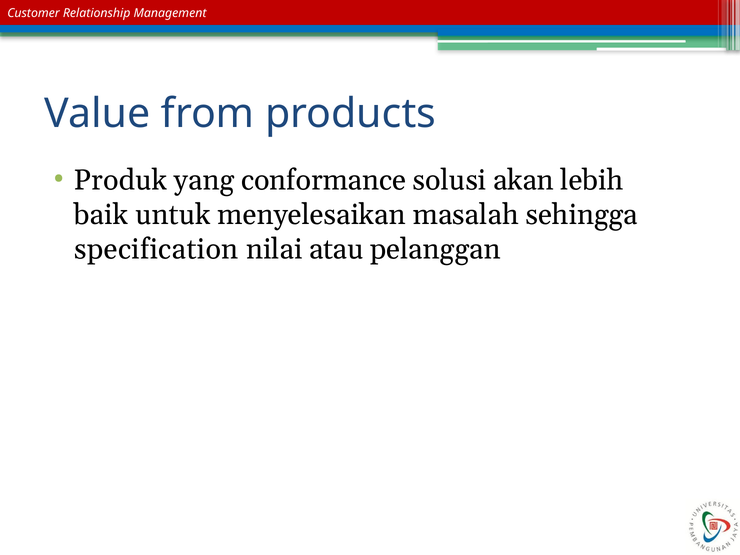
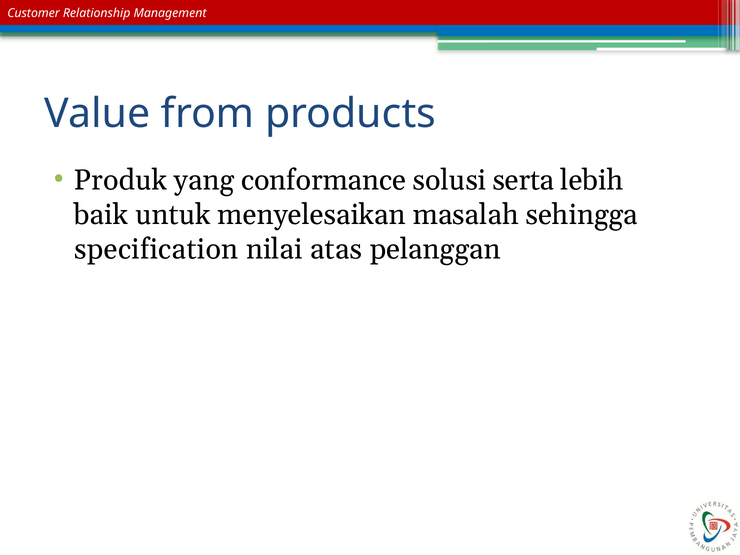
akan: akan -> serta
atau: atau -> atas
